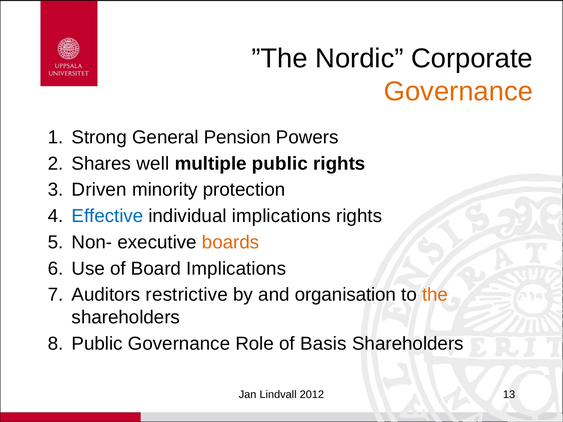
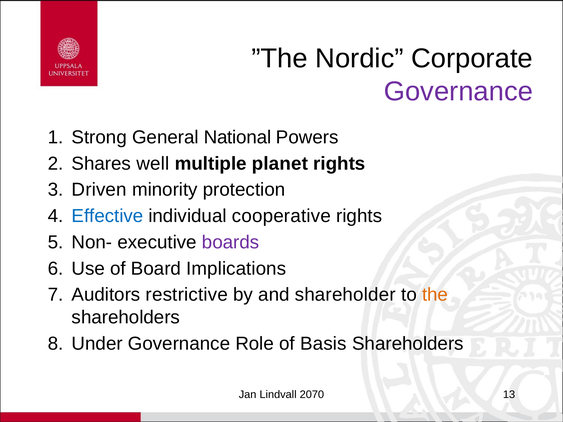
Governance at (458, 92) colour: orange -> purple
Pension: Pension -> National
multiple public: public -> planet
individual implications: implications -> cooperative
boards colour: orange -> purple
organisation: organisation -> shareholder
Public at (97, 344): Public -> Under
2012: 2012 -> 2070
